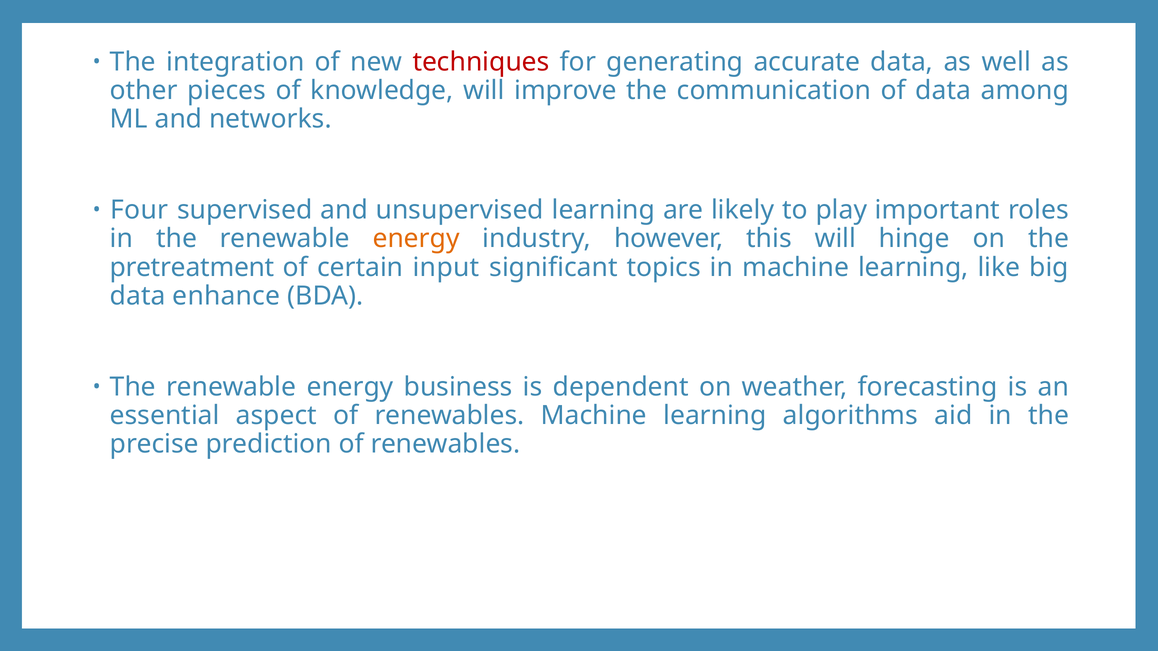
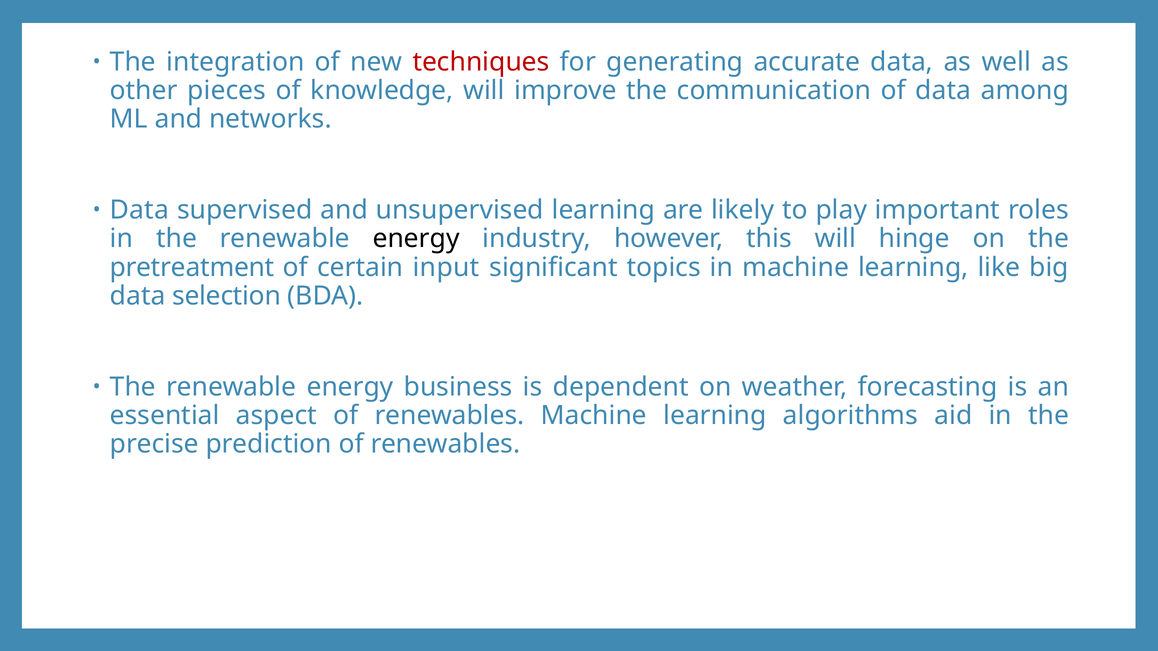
Four at (139, 210): Four -> Data
energy at (416, 239) colour: orange -> black
enhance: enhance -> selection
